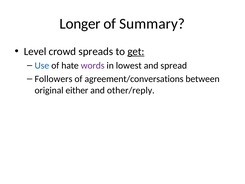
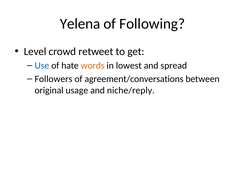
Longer: Longer -> Yelena
Summary: Summary -> Following
spreads: spreads -> retweet
get underline: present -> none
words colour: purple -> orange
either: either -> usage
other/reply: other/reply -> niche/reply
